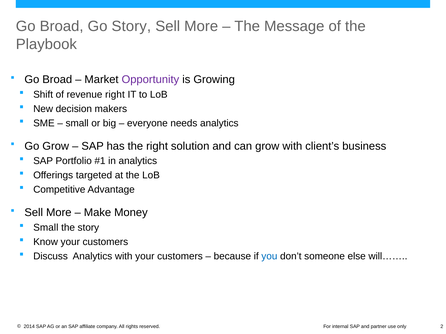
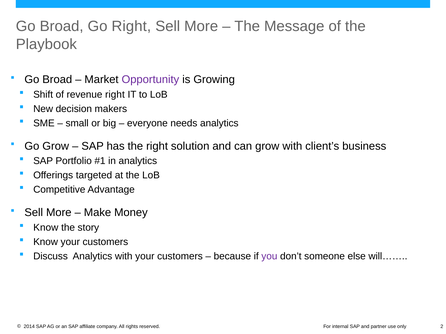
Go Story: Story -> Right
Small at (46, 228): Small -> Know
you colour: blue -> purple
